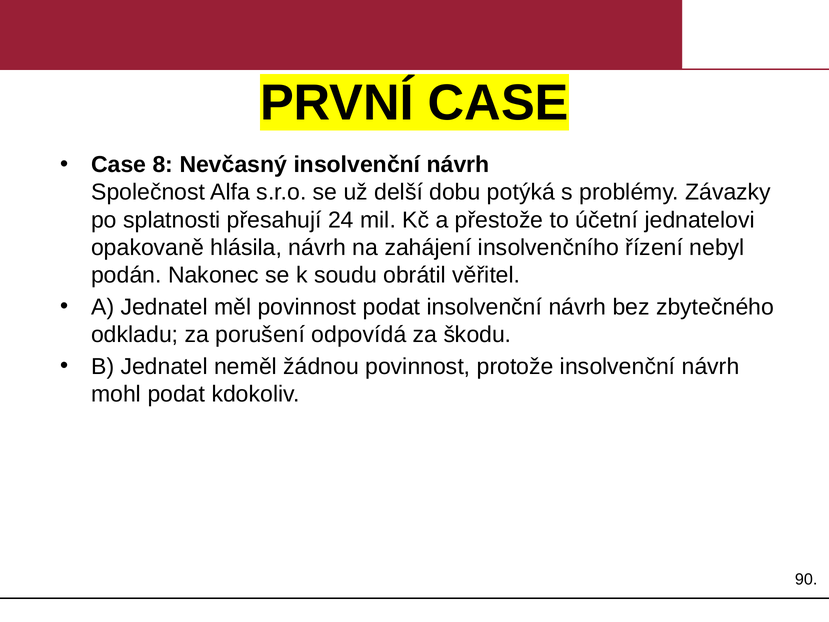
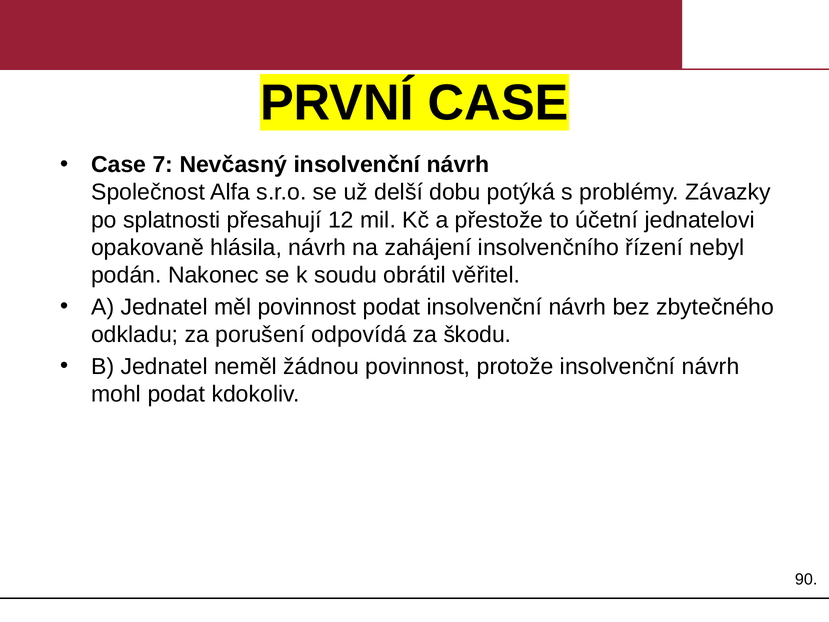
8: 8 -> 7
24: 24 -> 12
